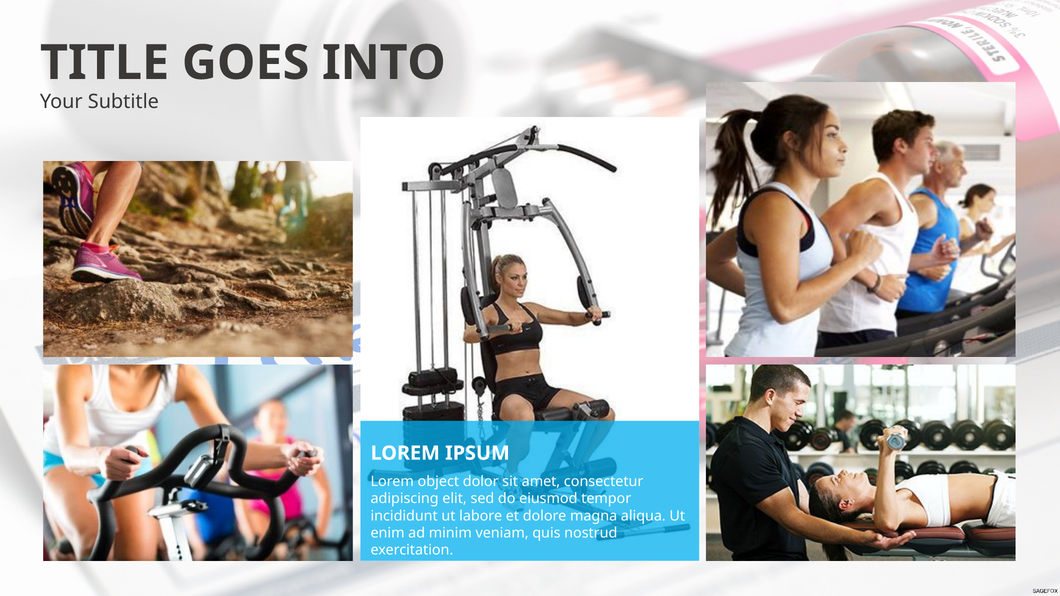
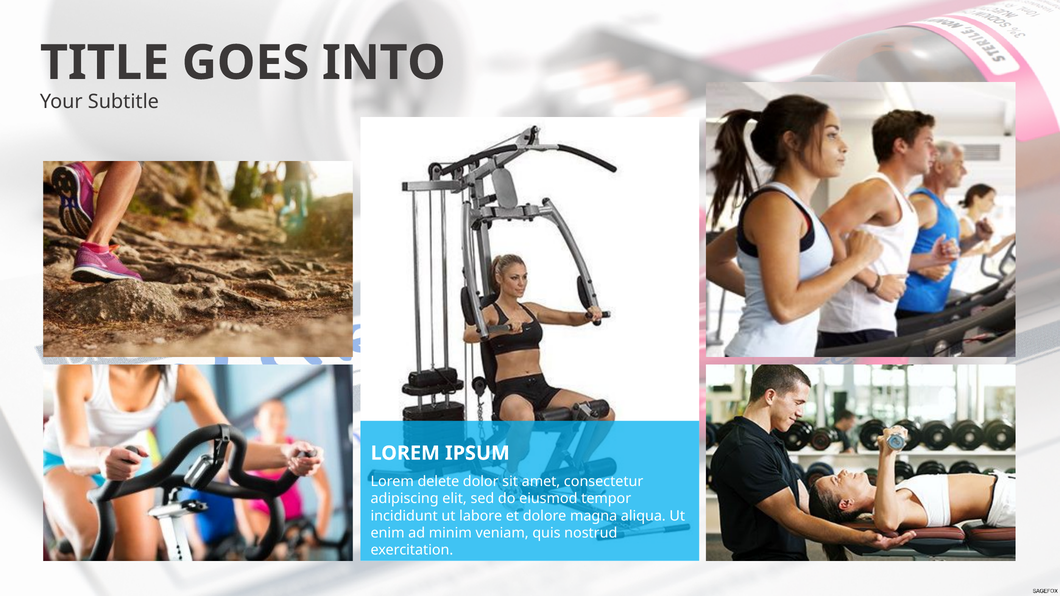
object: object -> delete
